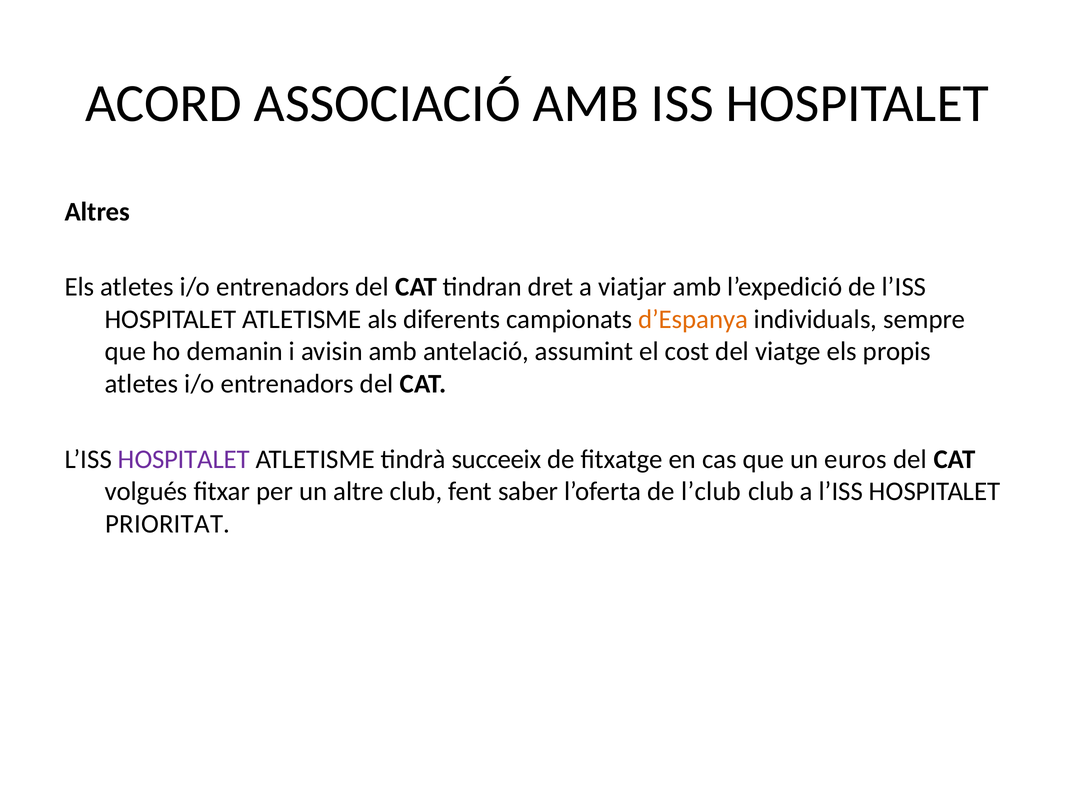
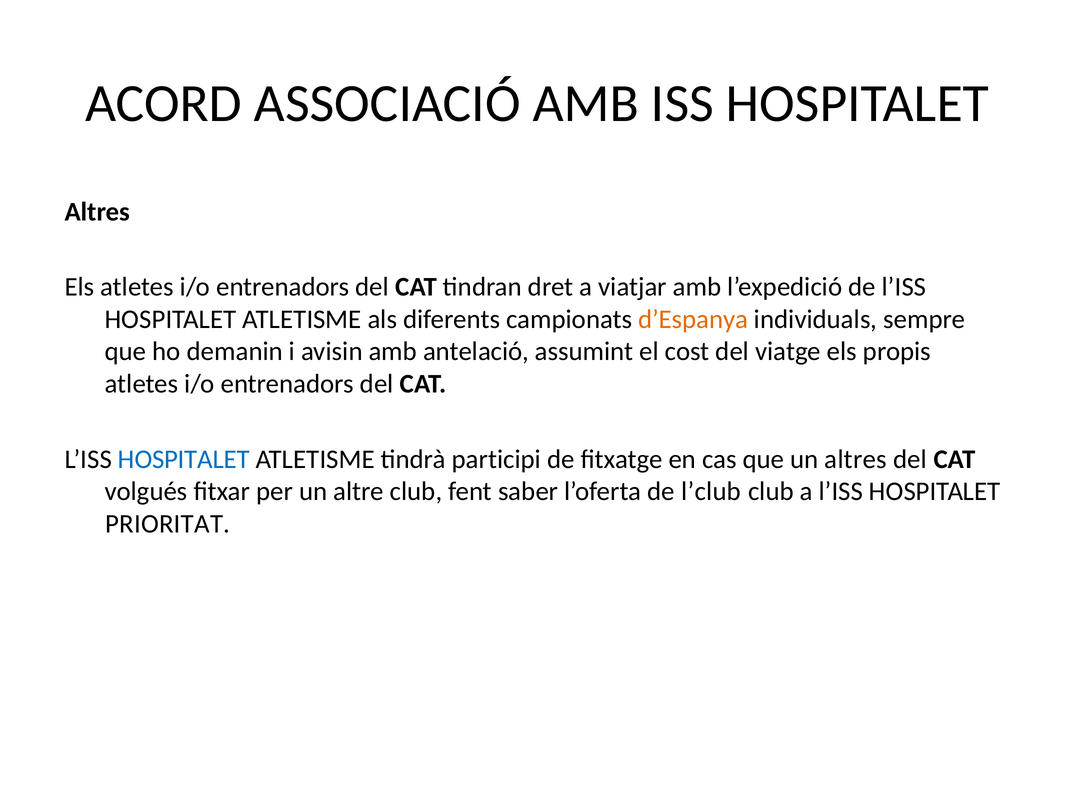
HOSPITALET at (184, 459) colour: purple -> blue
succeeix: succeeix -> participi
un euros: euros -> altres
